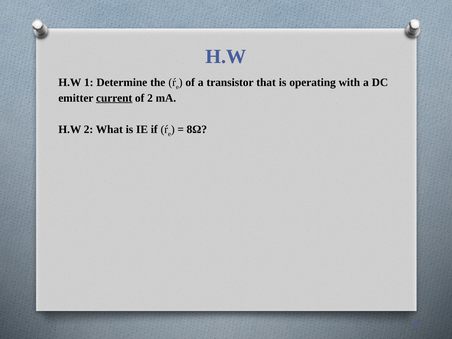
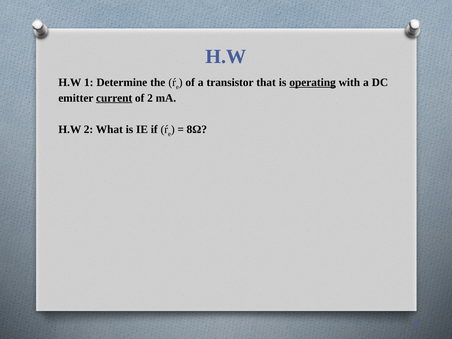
operating underline: none -> present
